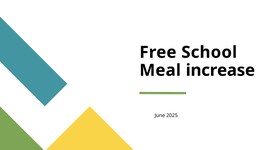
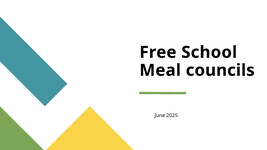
increase: increase -> councils
